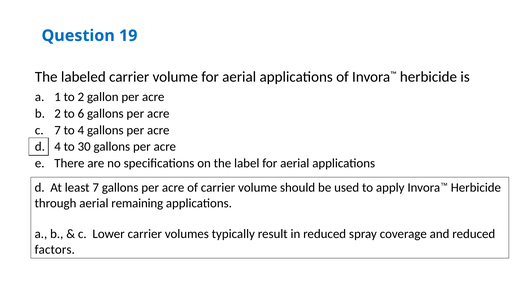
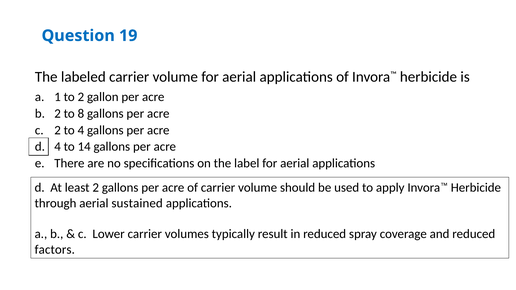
6: 6 -> 8
c 7: 7 -> 2
30: 30 -> 14
least 7: 7 -> 2
remaining: remaining -> sustained
